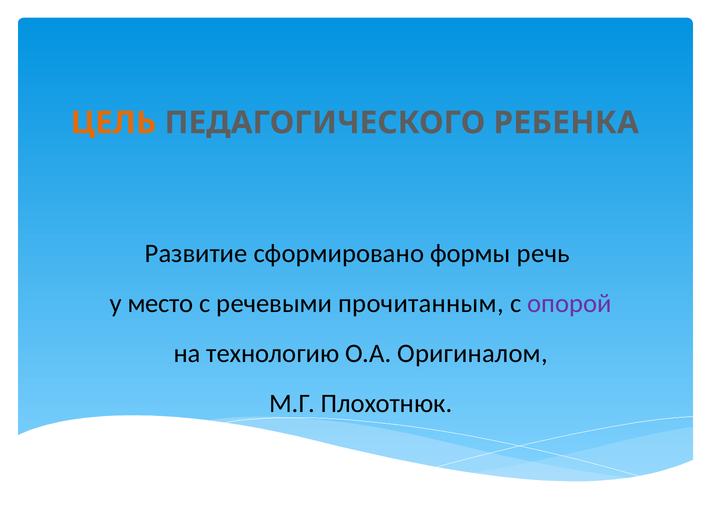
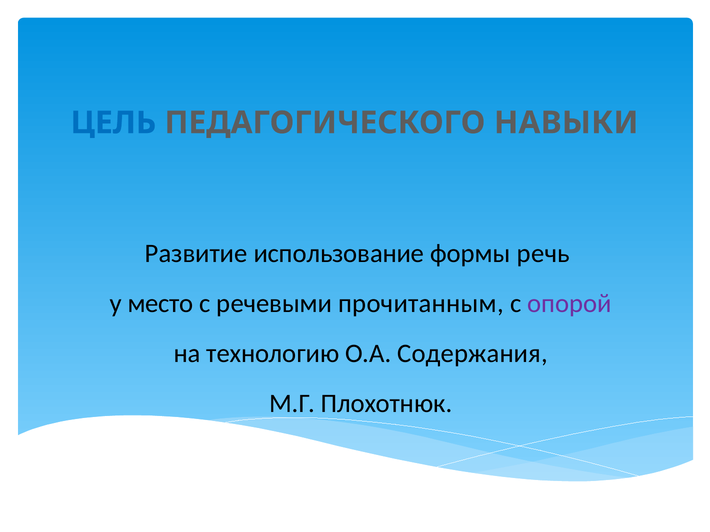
ЦЕЛЬ colour: orange -> blue
РЕБЕНКА: РЕБЕНКА -> НАВЫКИ
сформировано: сформировано -> использование
Оригиналом: Оригиналом -> Содержания
